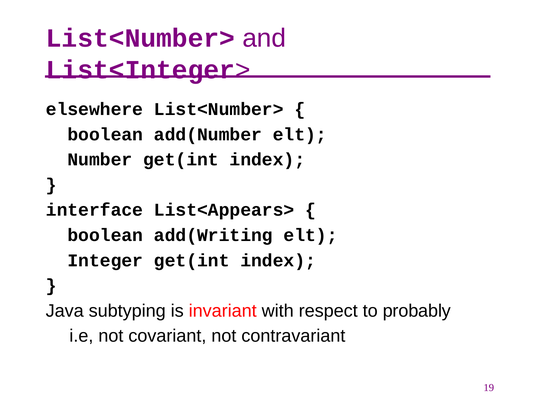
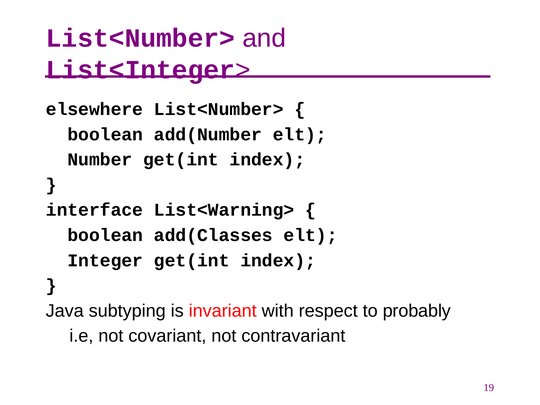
List<Appears>: List<Appears> -> List<Warning>
add(Writing: add(Writing -> add(Classes
